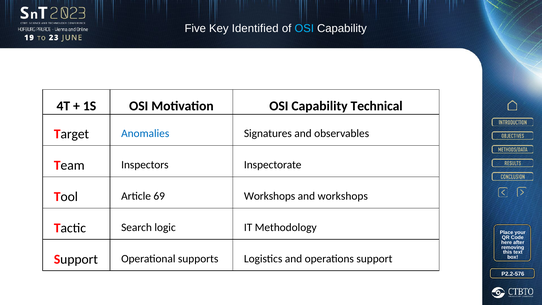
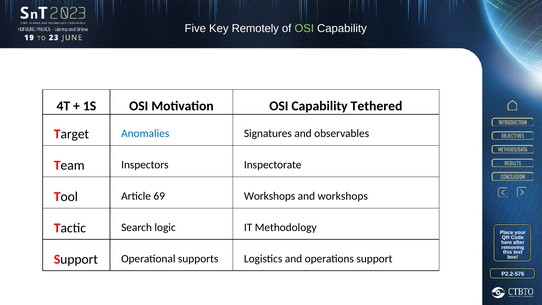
Identified: Identified -> Remotely
OSI at (304, 29) colour: light blue -> light green
Technical: Technical -> Tethered
